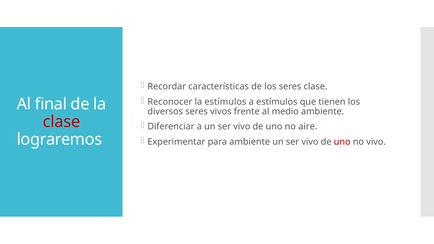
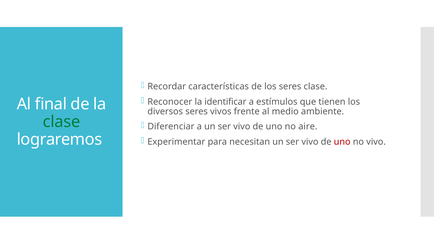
la estímulos: estímulos -> identificar
clase at (62, 122) colour: red -> green
para ambiente: ambiente -> necesitan
